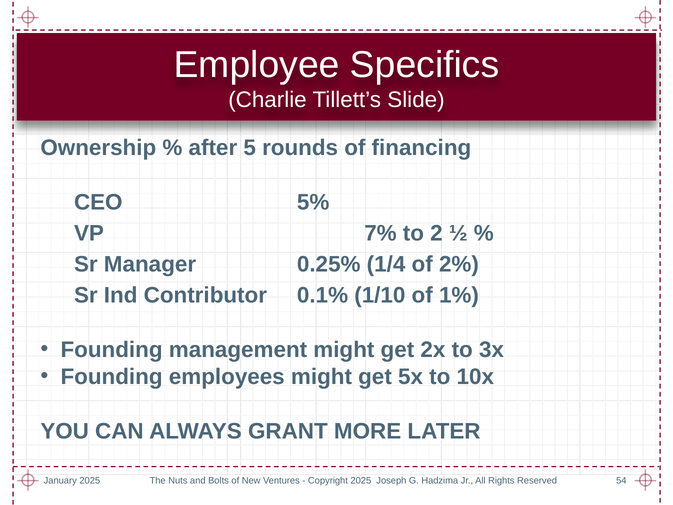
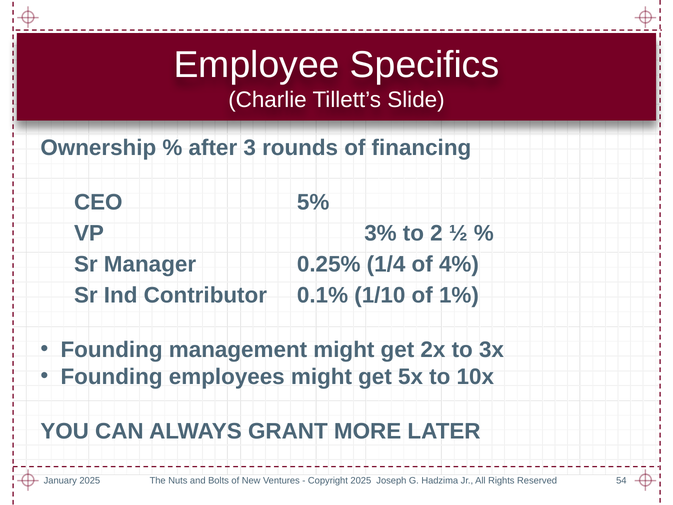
5: 5 -> 3
7%: 7% -> 3%
2%: 2% -> 4%
